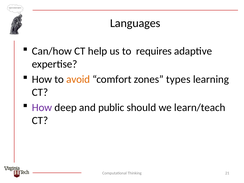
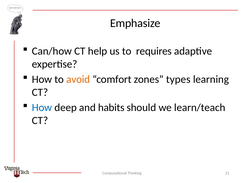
Languages: Languages -> Emphasize
How at (42, 108) colour: purple -> blue
public: public -> habits
